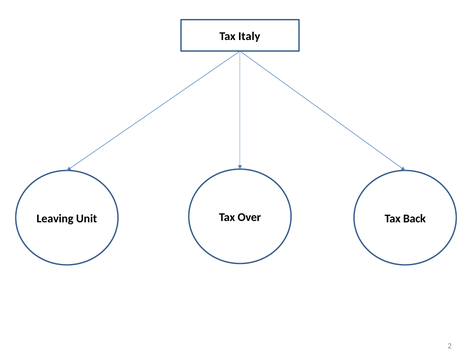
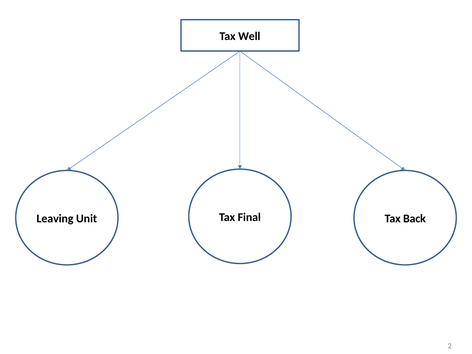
Italy: Italy -> Well
Over: Over -> Final
